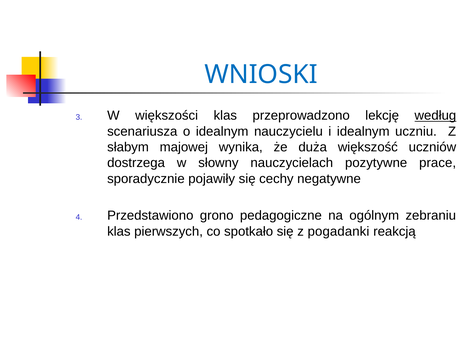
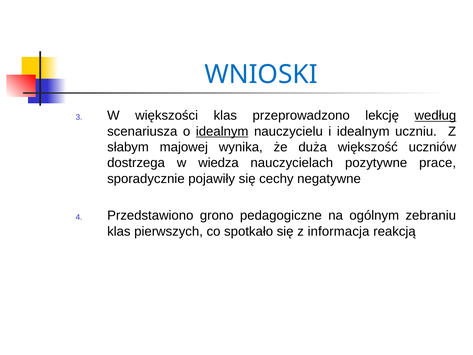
idealnym at (222, 131) underline: none -> present
słowny: słowny -> wiedza
pogadanki: pogadanki -> informacja
